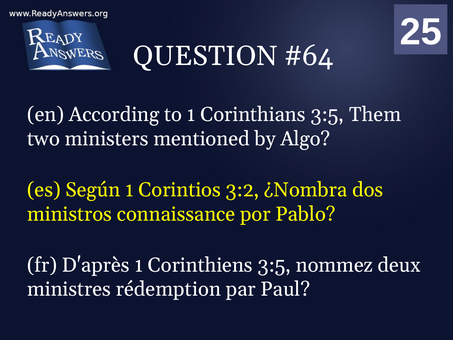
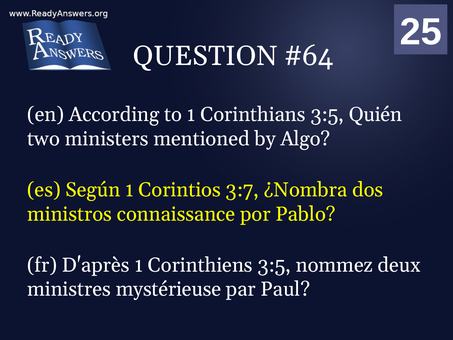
Them: Them -> Quién
3:2: 3:2 -> 3:7
rédemption: rédemption -> mystérieuse
